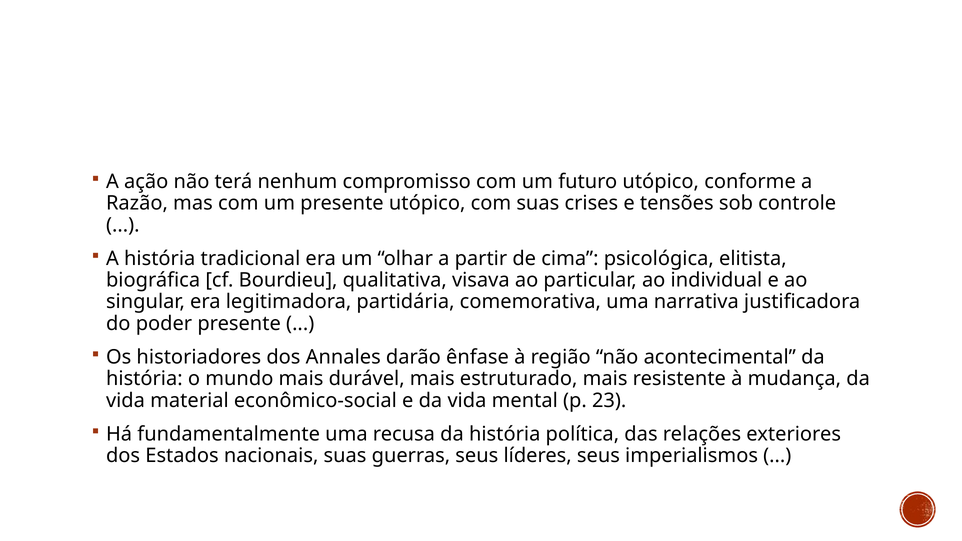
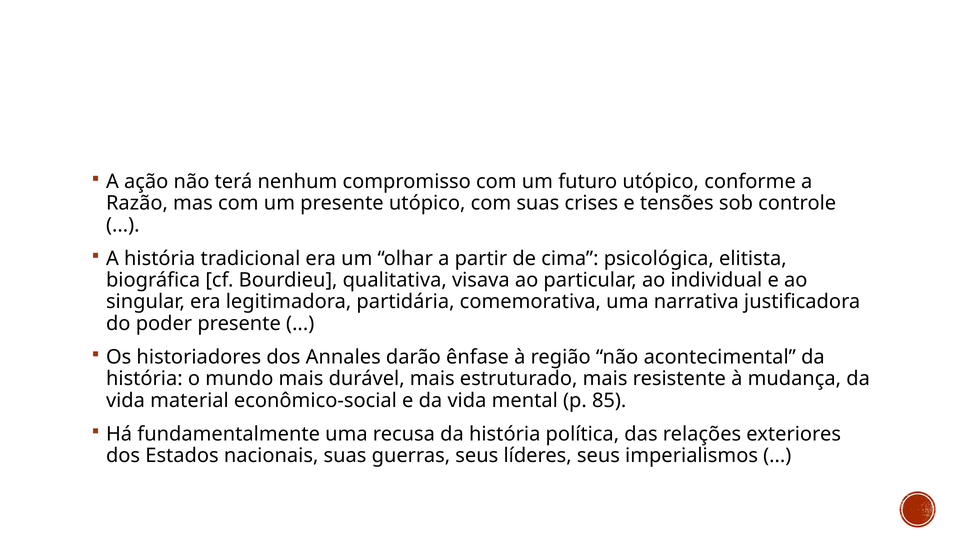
23: 23 -> 85
